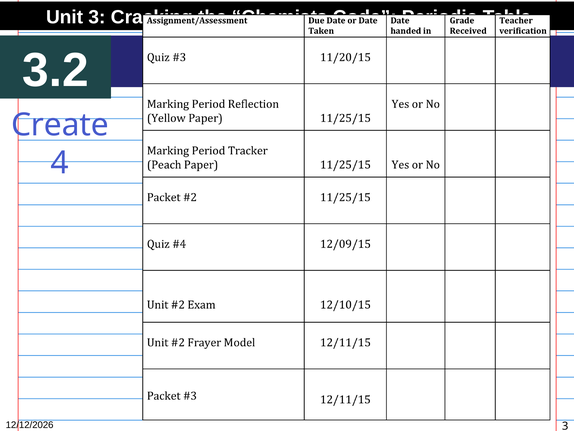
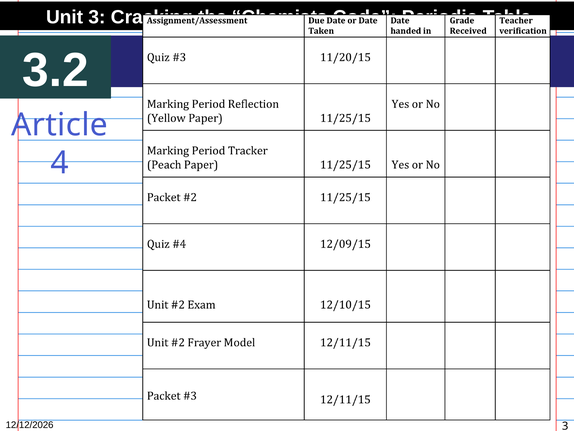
Create: Create -> Article
